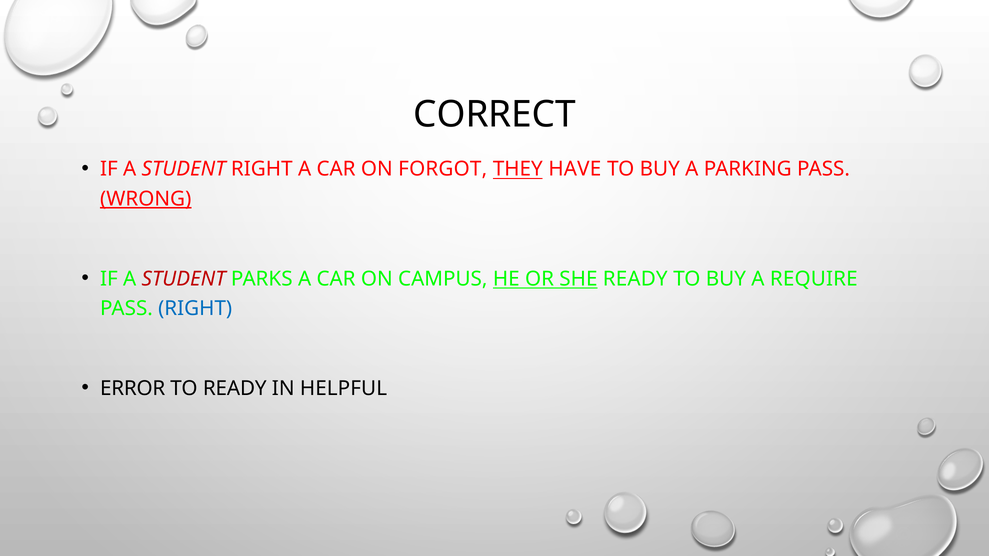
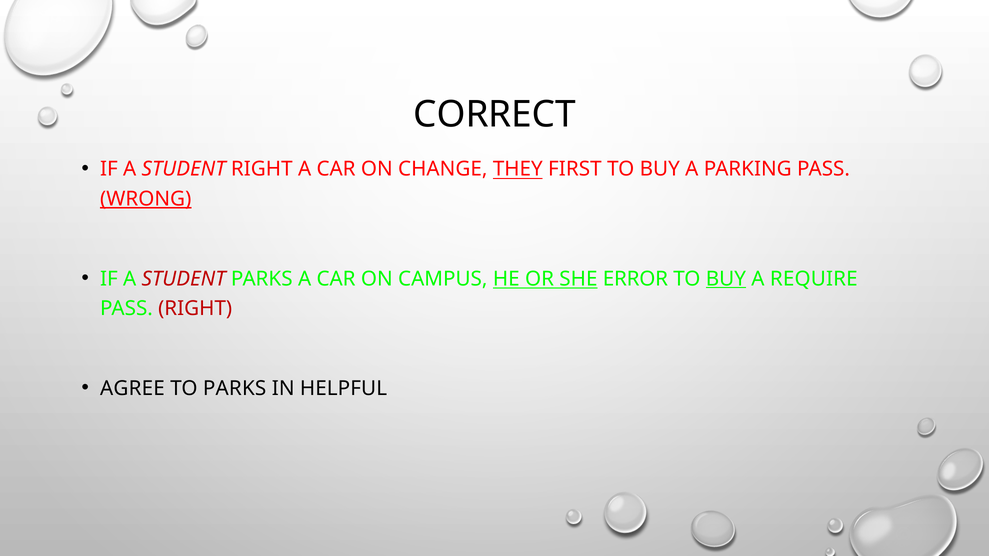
FORGOT: FORGOT -> CHANGE
HAVE: HAVE -> FIRST
SHE READY: READY -> ERROR
BUY at (726, 279) underline: none -> present
RIGHT at (195, 309) colour: blue -> red
ERROR: ERROR -> AGREE
TO READY: READY -> PARKS
